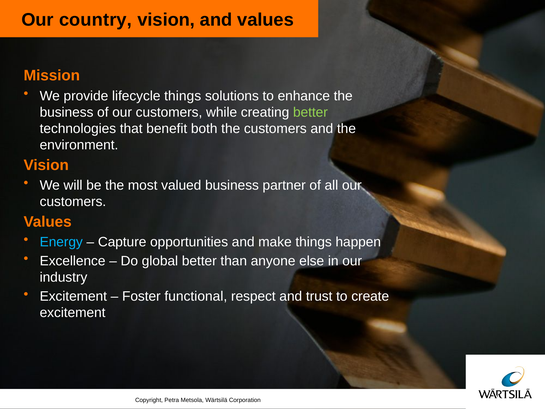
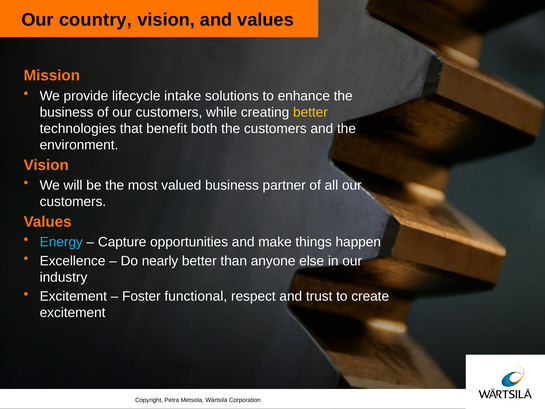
lifecycle things: things -> intake
better at (310, 112) colour: light green -> yellow
global: global -> nearly
